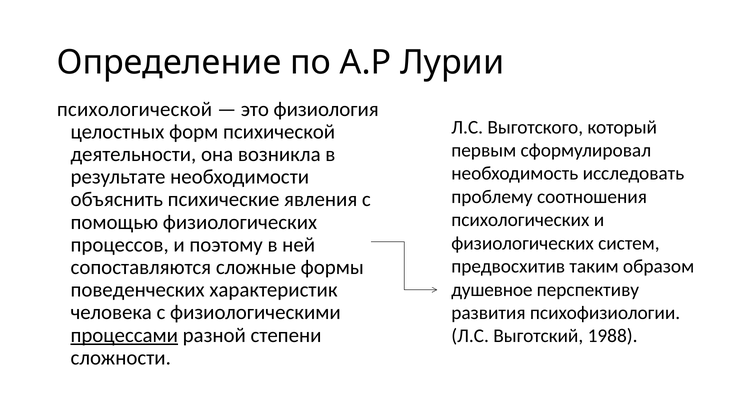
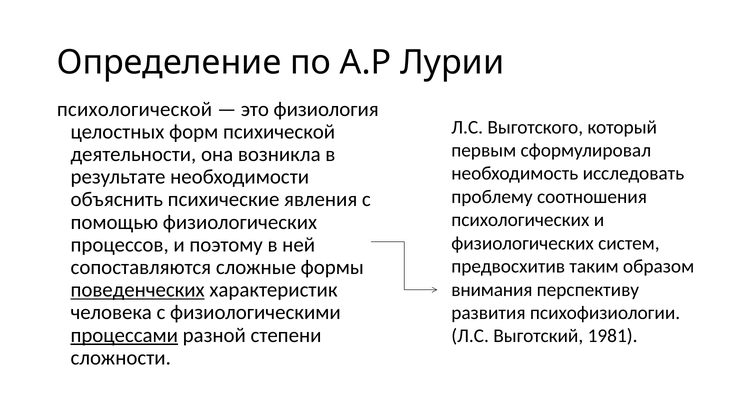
поведенческих underline: none -> present
душевное: душевное -> внимания
1988: 1988 -> 1981
